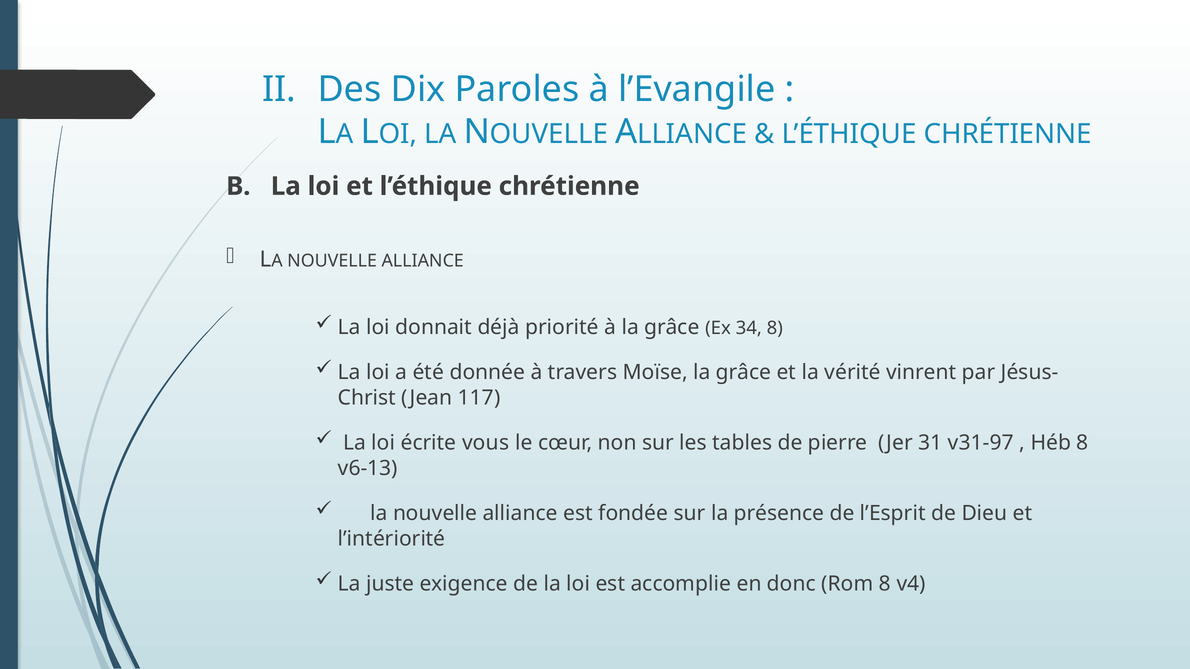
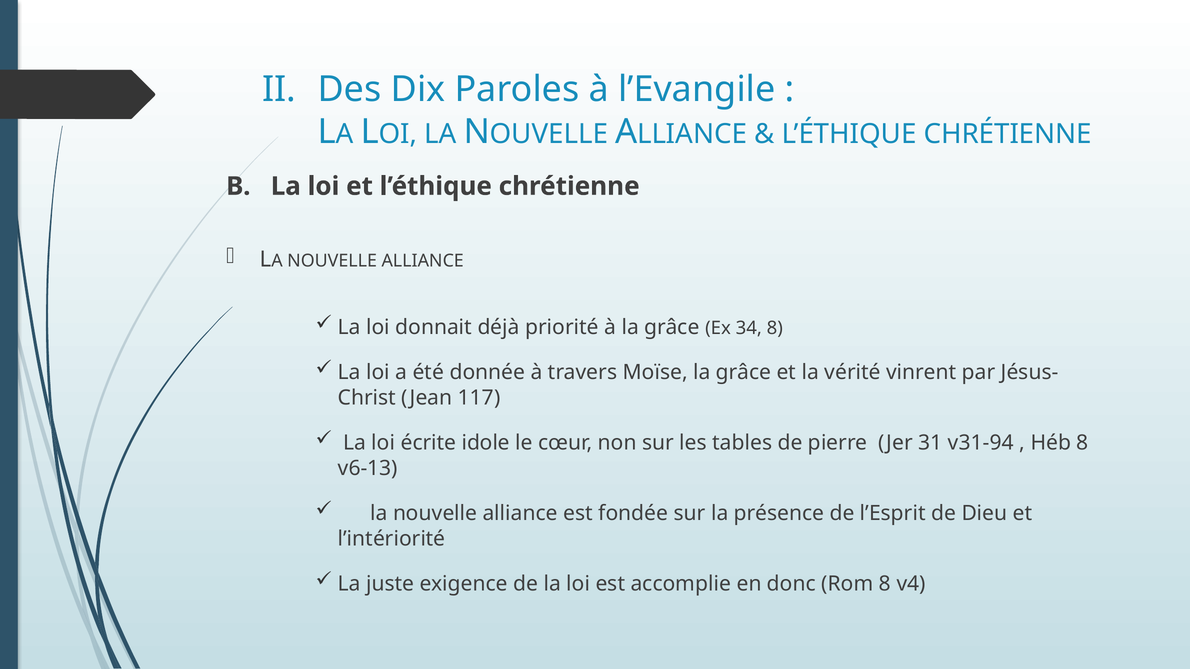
vous: vous -> idole
v31-97: v31-97 -> v31-94
